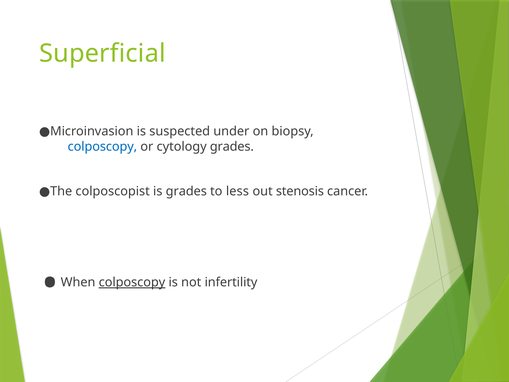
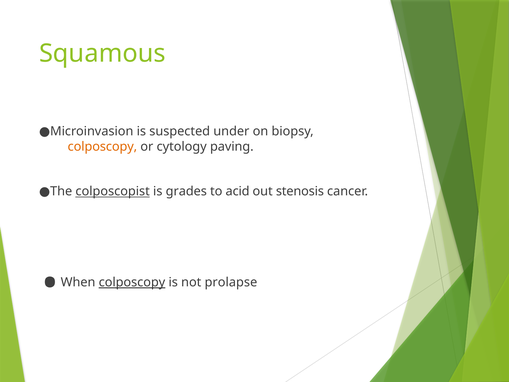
Superficial: Superficial -> Squamous
colposcopy at (102, 147) colour: blue -> orange
cytology grades: grades -> paving
colposcopist underline: none -> present
less: less -> acid
infertility: infertility -> prolapse
